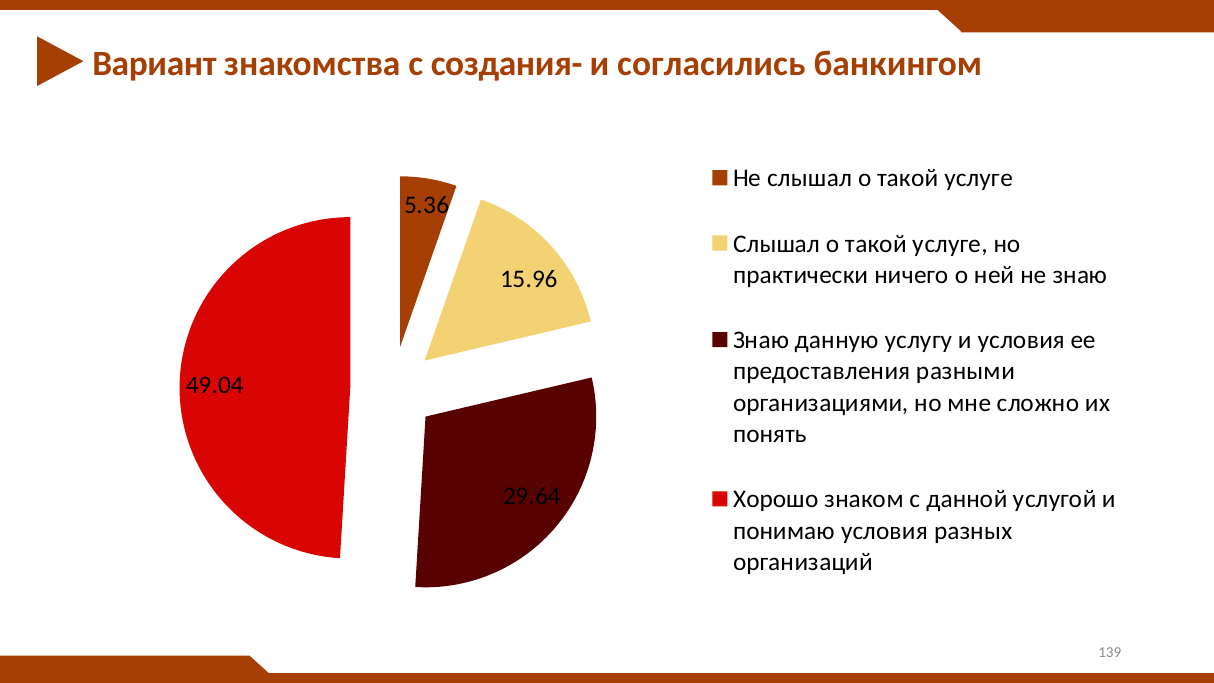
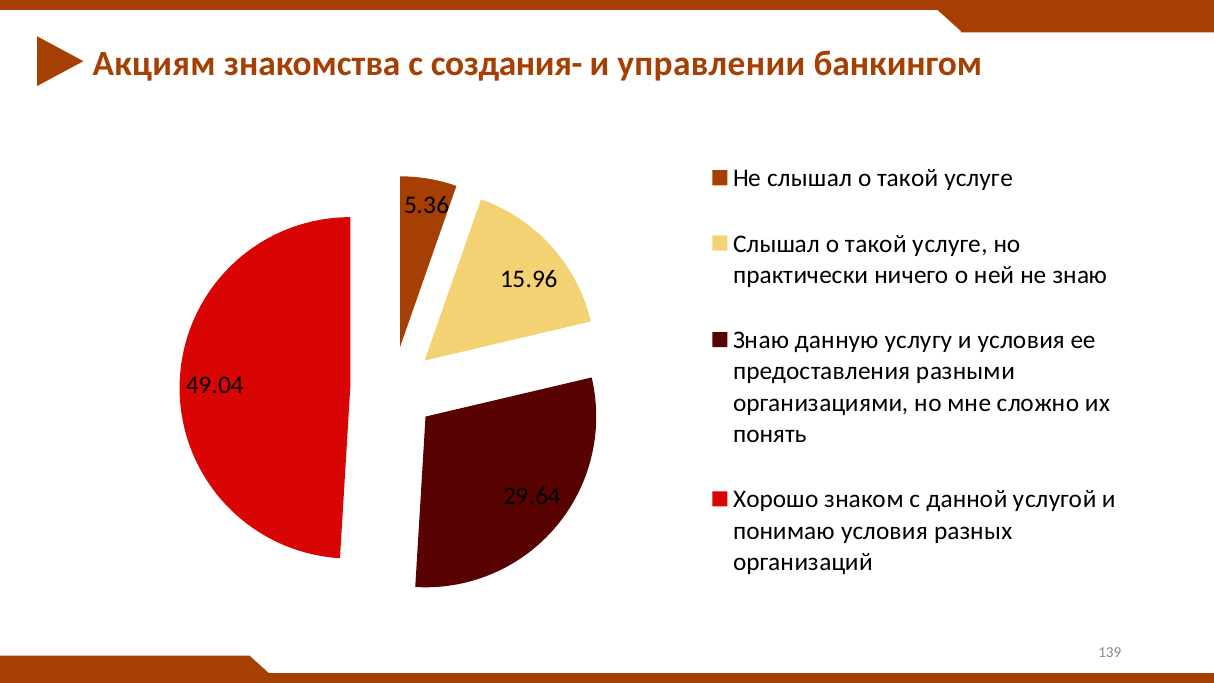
Вариант: Вариант -> Акциям
согласились: согласились -> управлении
